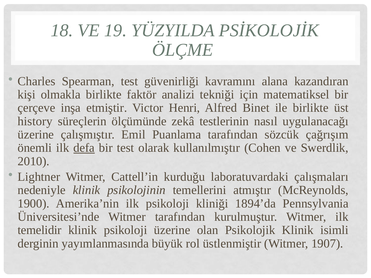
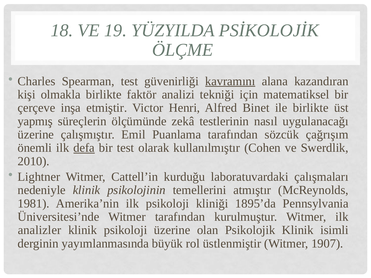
kavramını underline: none -> present
history: history -> yapmış
1900: 1900 -> 1981
1894’da: 1894’da -> 1895’da
temelidir: temelidir -> analizler
